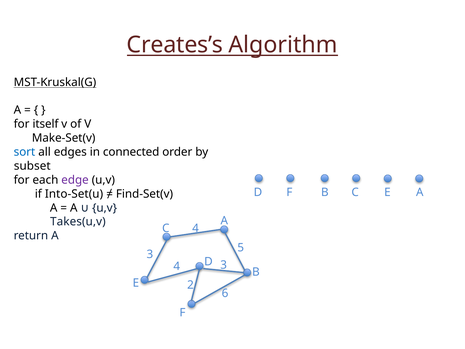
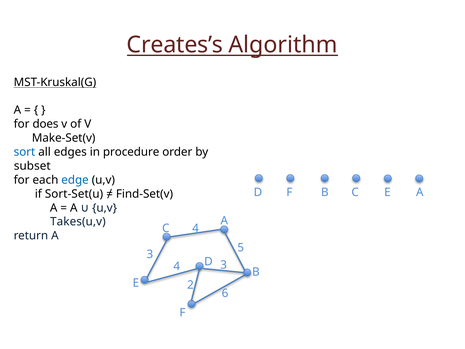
itself: itself -> does
connected: connected -> procedure
edge colour: purple -> blue
Into-Set(u: Into-Set(u -> Sort-Set(u
